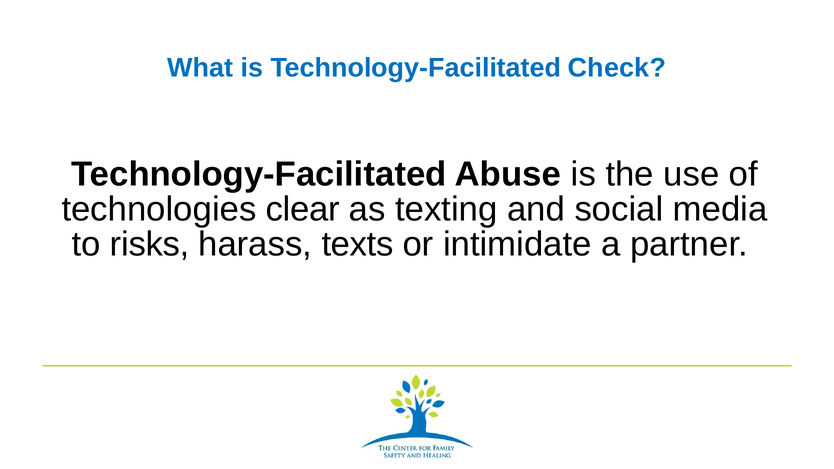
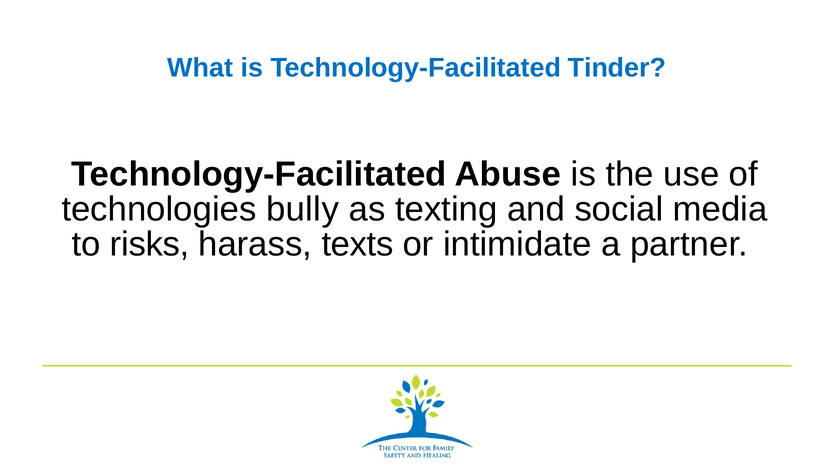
Check: Check -> Tinder
clear: clear -> bully
